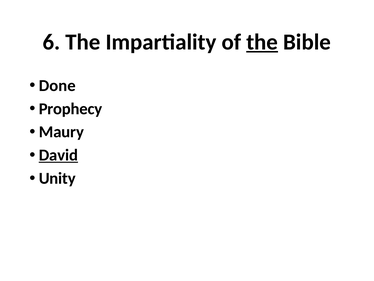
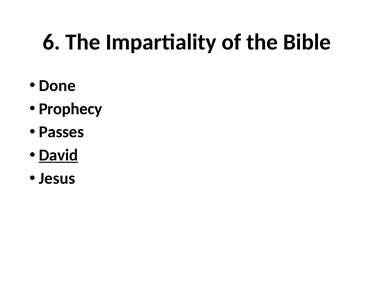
the at (262, 42) underline: present -> none
Maury: Maury -> Passes
Unity: Unity -> Jesus
